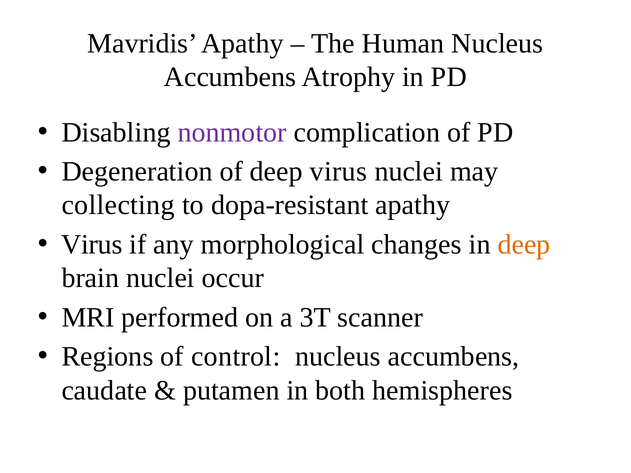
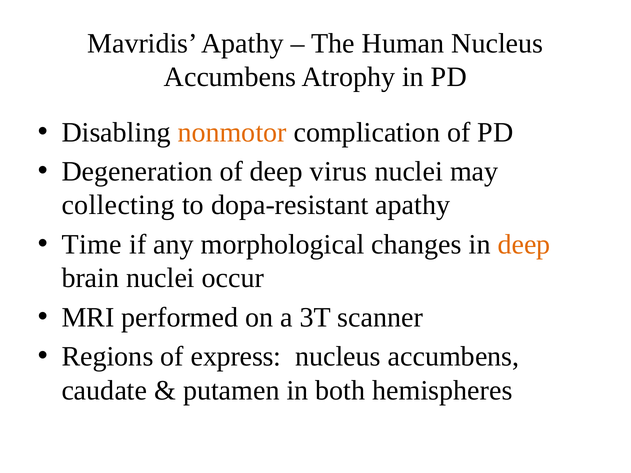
nonmotor colour: purple -> orange
Virus at (92, 245): Virus -> Time
control: control -> express
